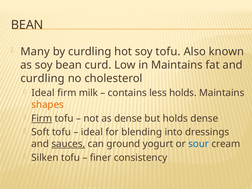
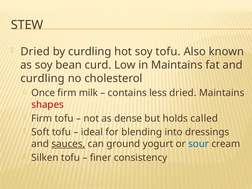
BEAN at (27, 25): BEAN -> STEW
Many at (35, 52): Many -> Dried
Ideal at (43, 93): Ideal -> Once
less holds: holds -> dried
shapes colour: orange -> red
Firm at (42, 118) underline: present -> none
holds dense: dense -> called
